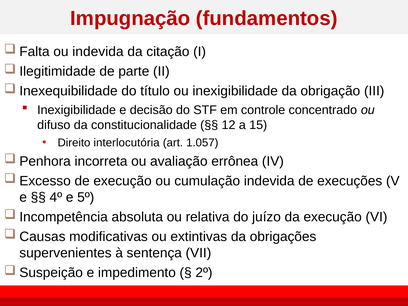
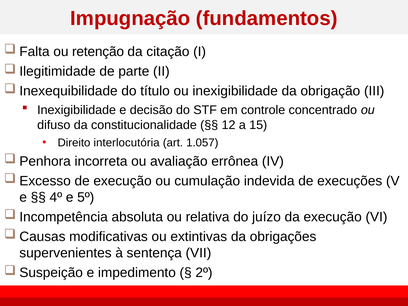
ou indevida: indevida -> retenção
